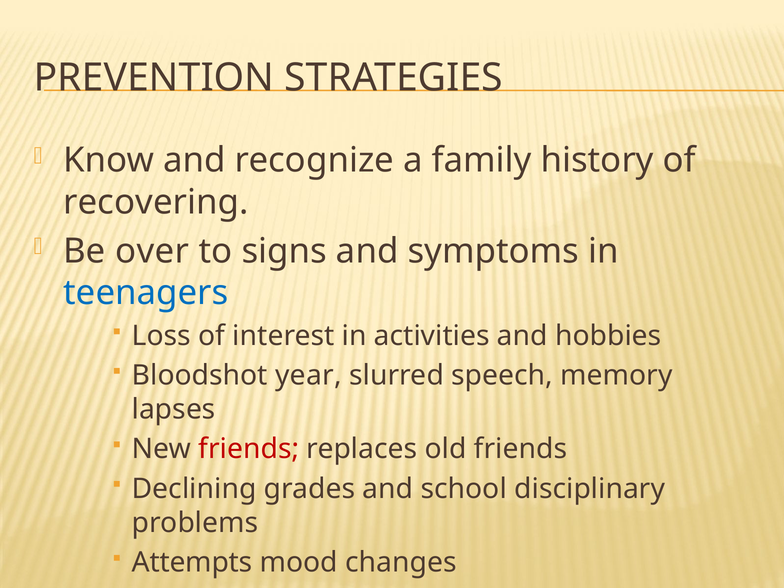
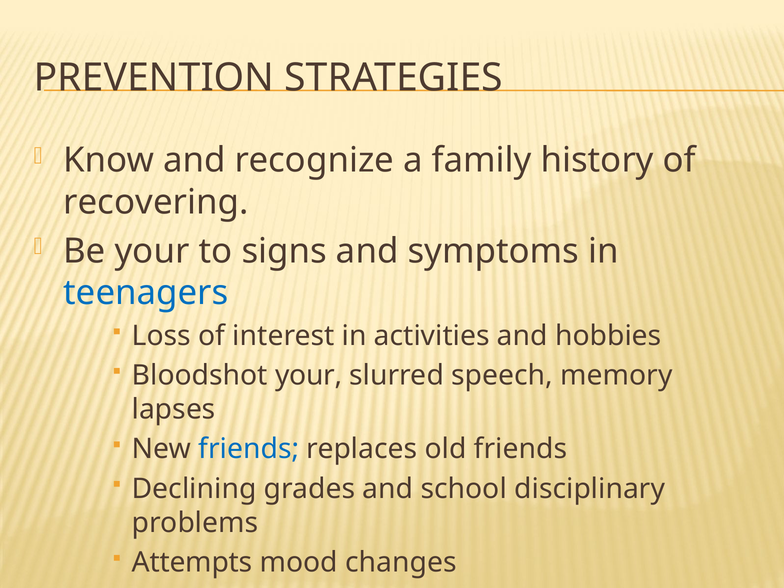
Be over: over -> your
Bloodshot year: year -> your
friends at (249, 449) colour: red -> blue
